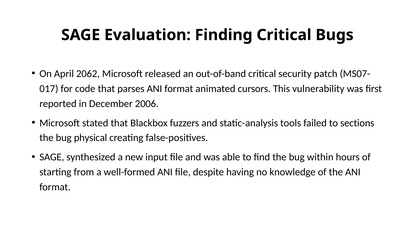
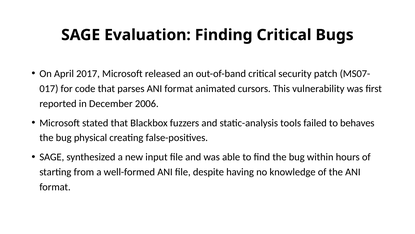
2062: 2062 -> 2017
sections: sections -> behaves
